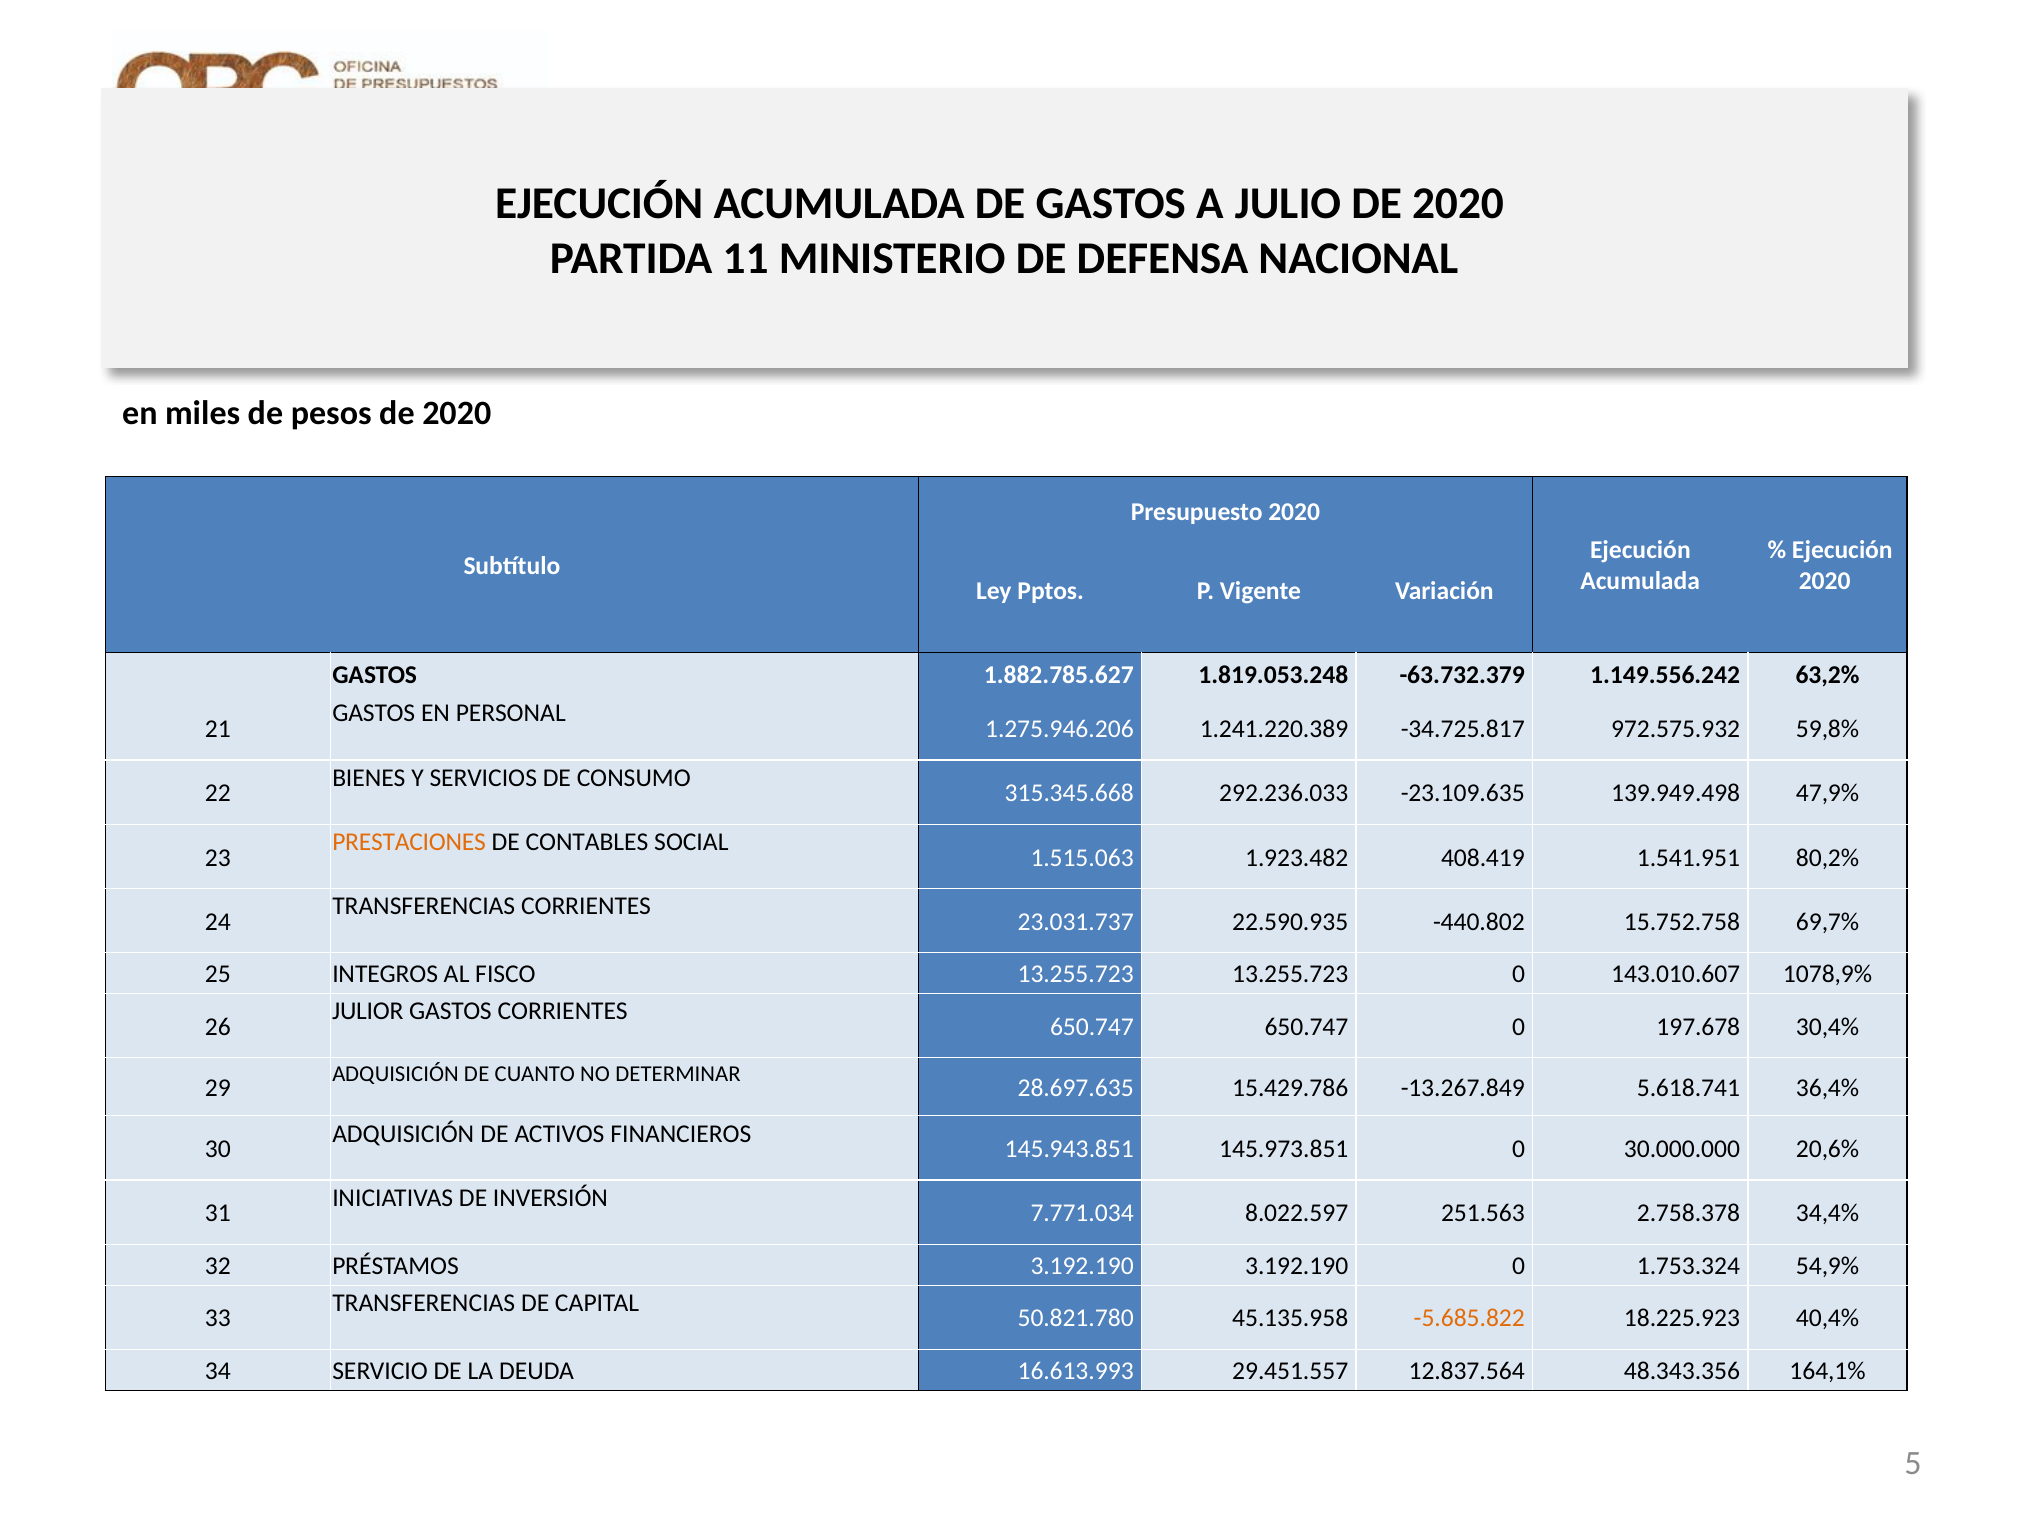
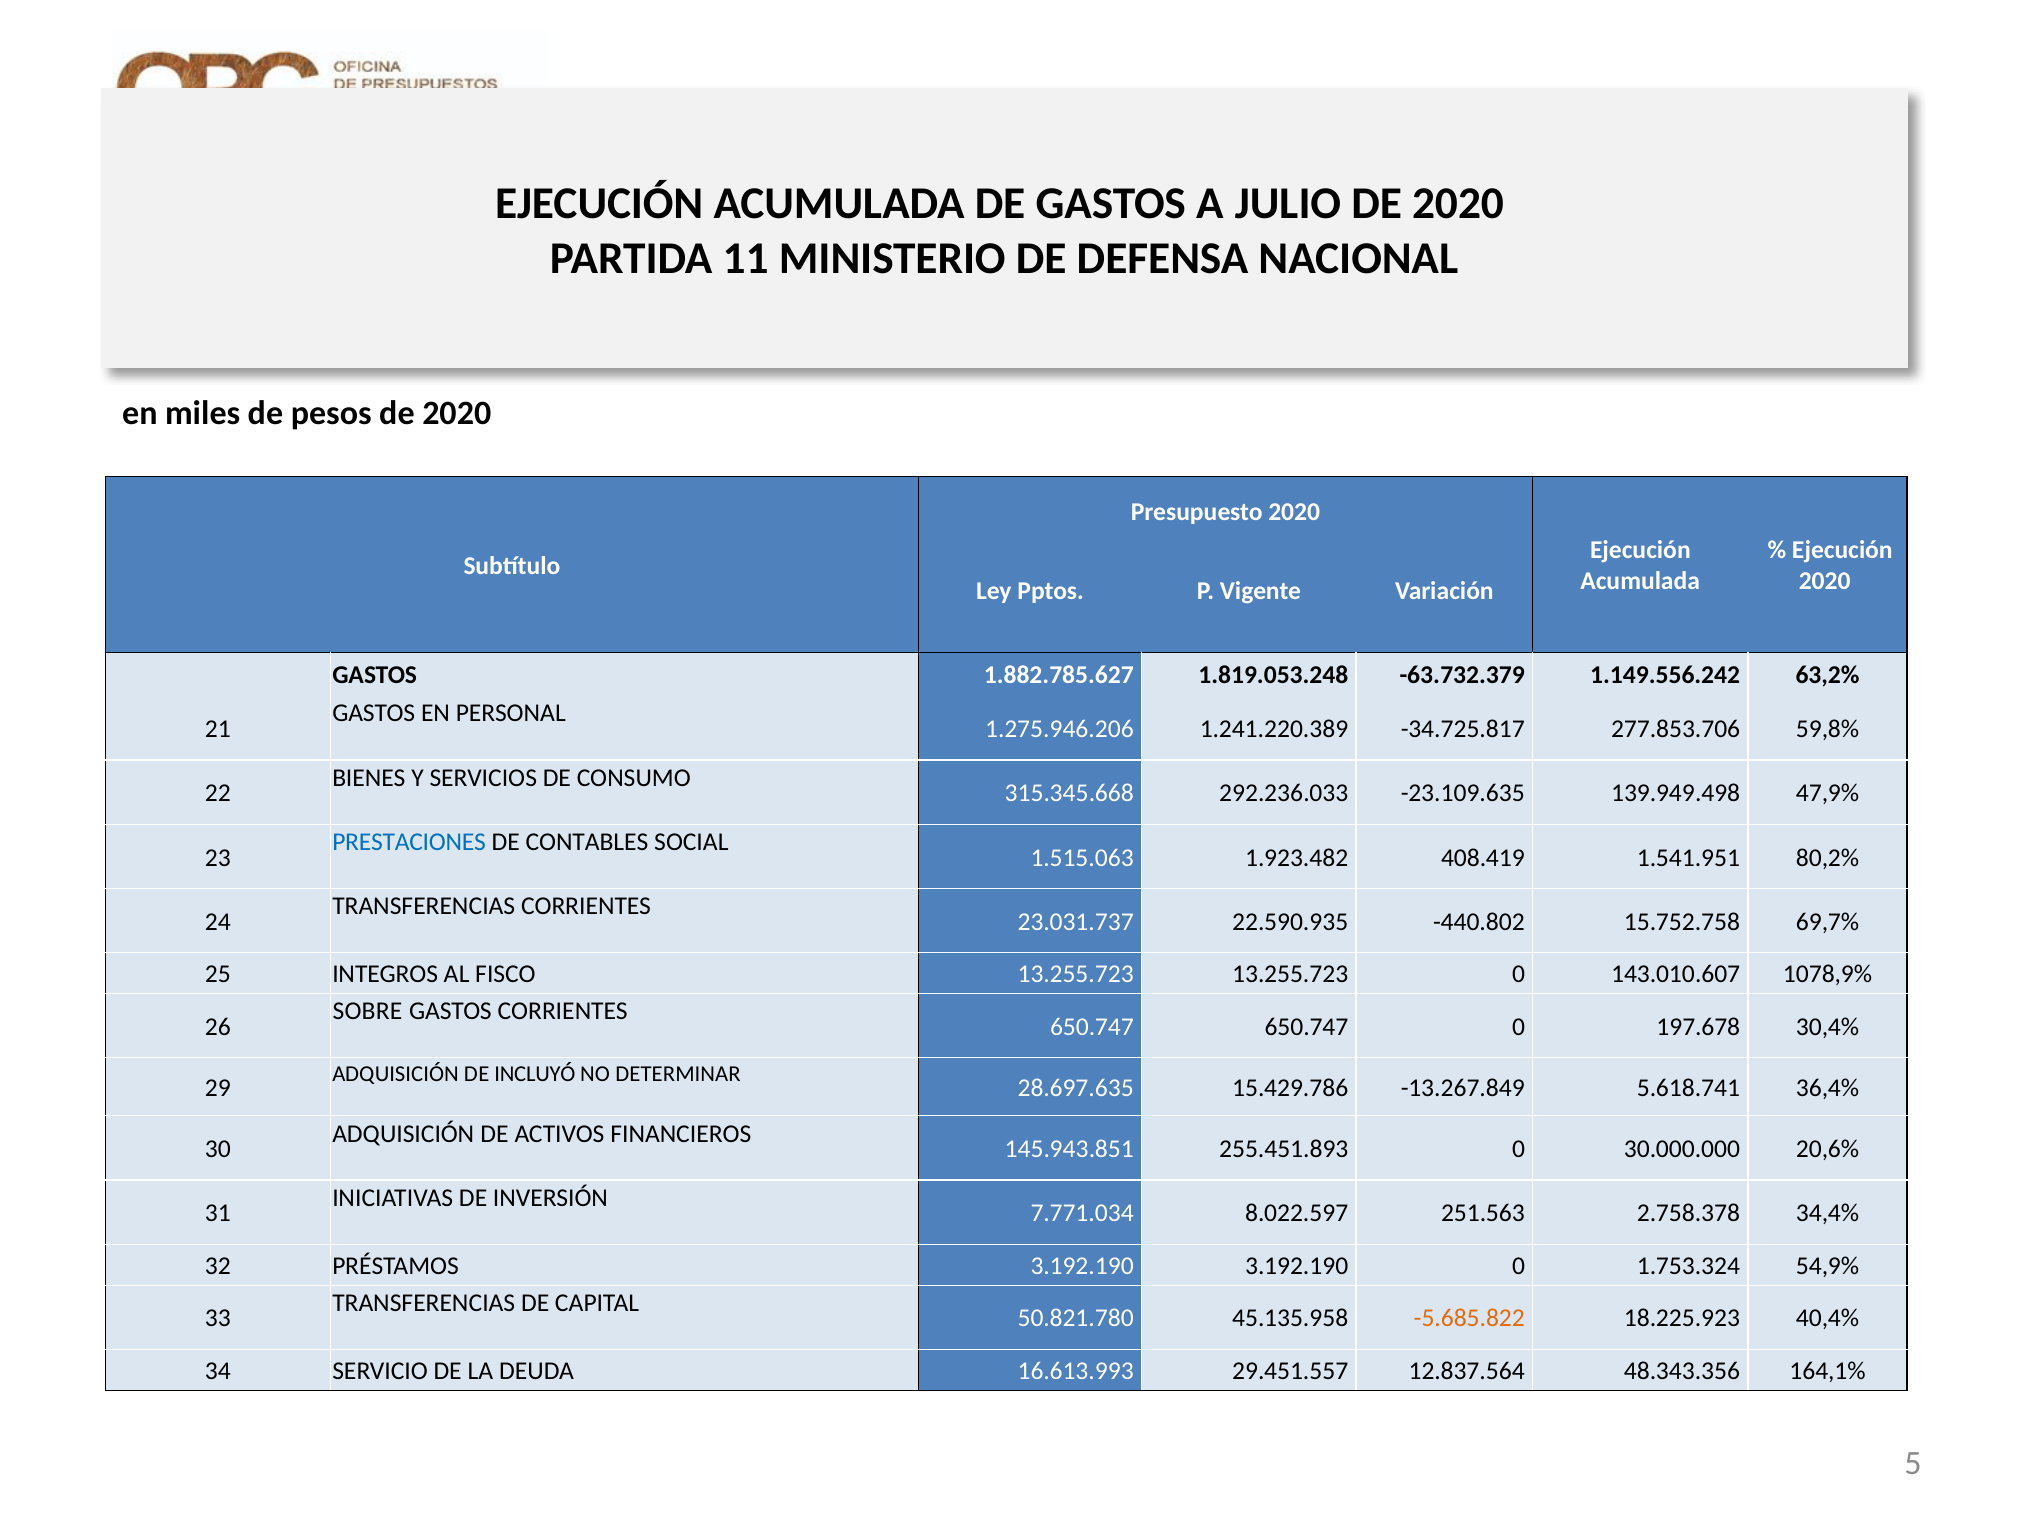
972.575.932: 972.575.932 -> 277.853.706
PRESTACIONES colour: orange -> blue
JULIOR: JULIOR -> SOBRE
CUANTO: CUANTO -> INCLUYÓ
145.973.851: 145.973.851 -> 255.451.893
